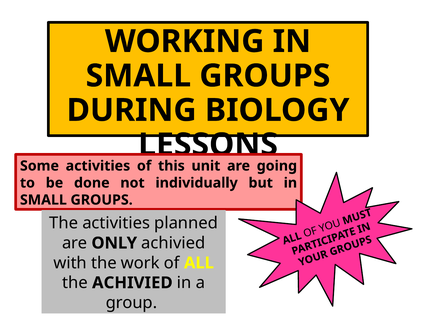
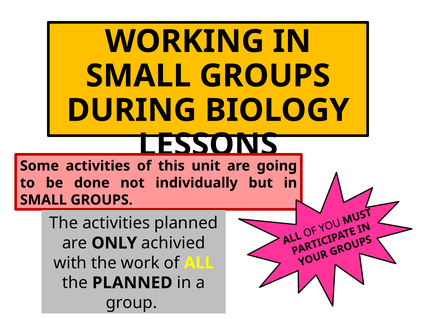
the ACHIVIED: ACHIVIED -> PLANNED
